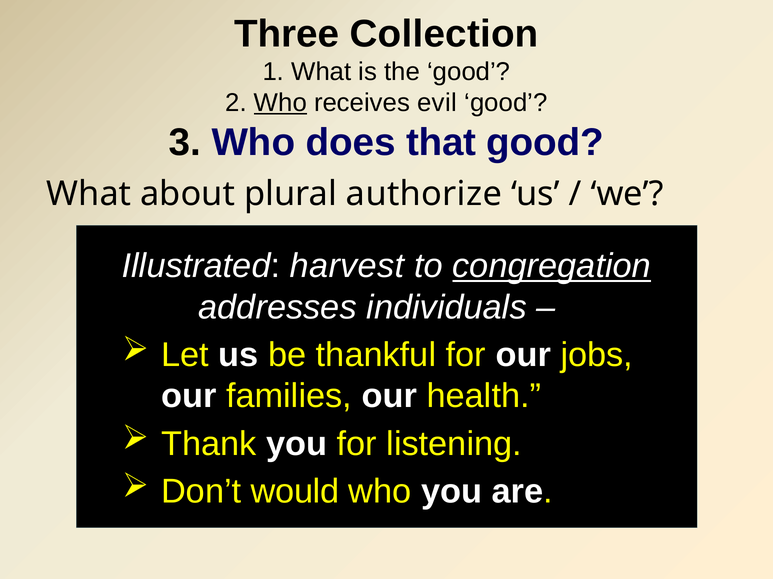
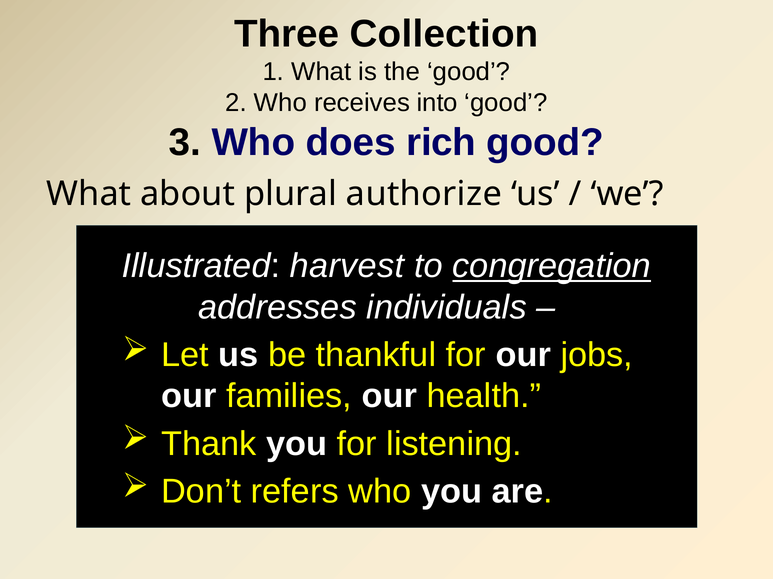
Who at (280, 103) underline: present -> none
evil: evil -> into
that: that -> rich
would: would -> refers
